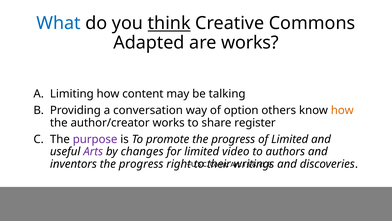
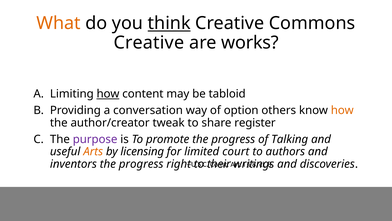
What colour: blue -> orange
Adapted at (149, 43): Adapted -> Creative
how at (108, 94) underline: none -> present
talking: talking -> tabloid
author/creator works: works -> tweak
of Limited: Limited -> Talking
Arts colour: purple -> orange
changes: changes -> licensing
video: video -> court
